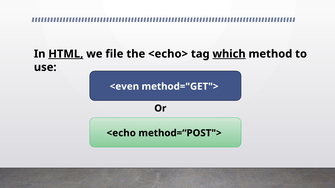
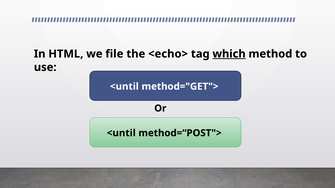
HTML underline: present -> none
<even at (124, 87): <even -> <until
<echo at (121, 133): <echo -> <until
